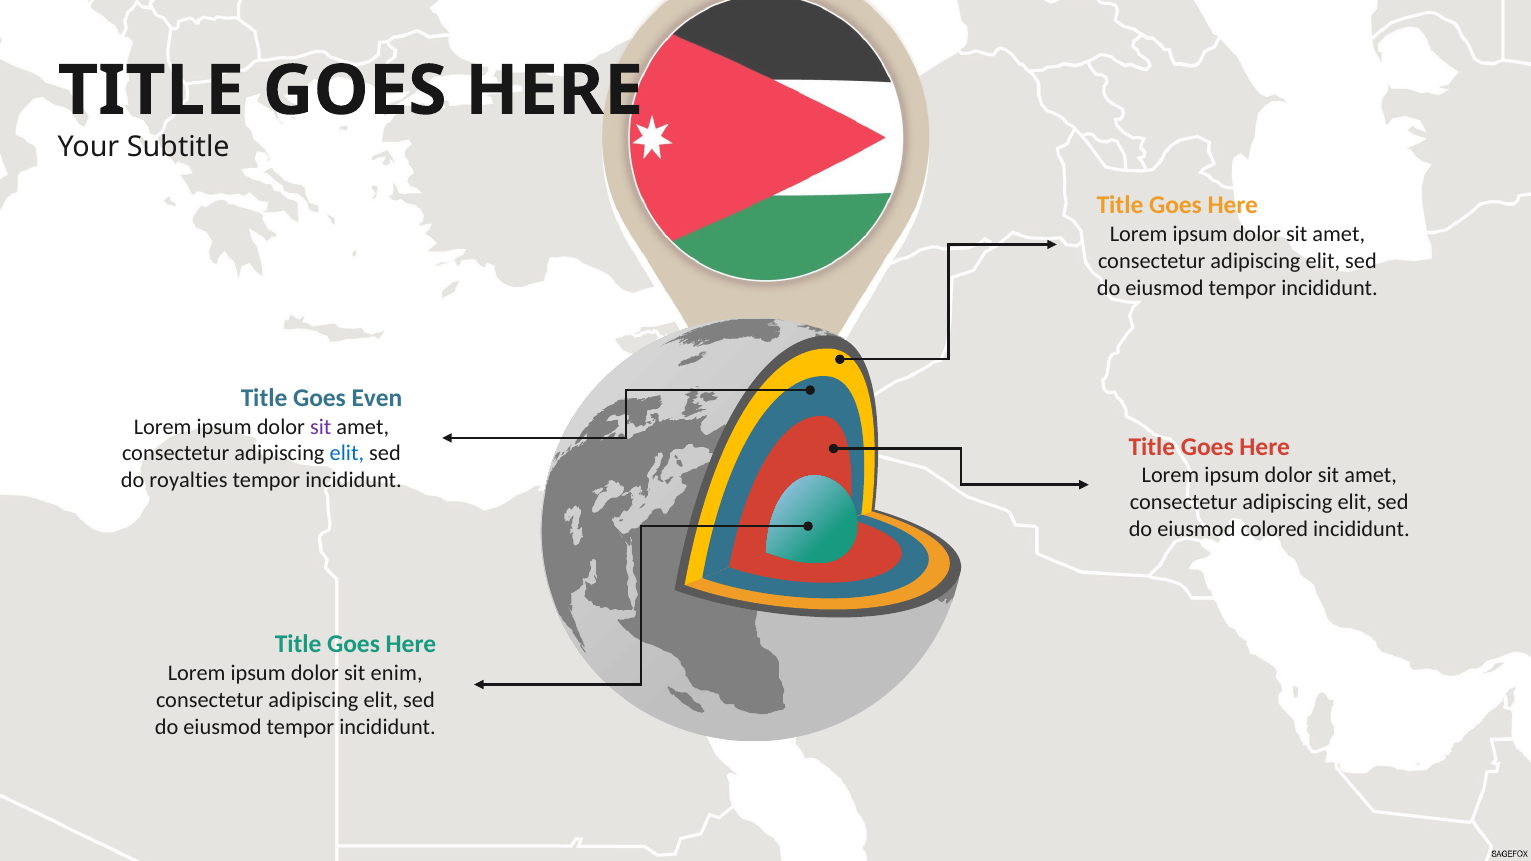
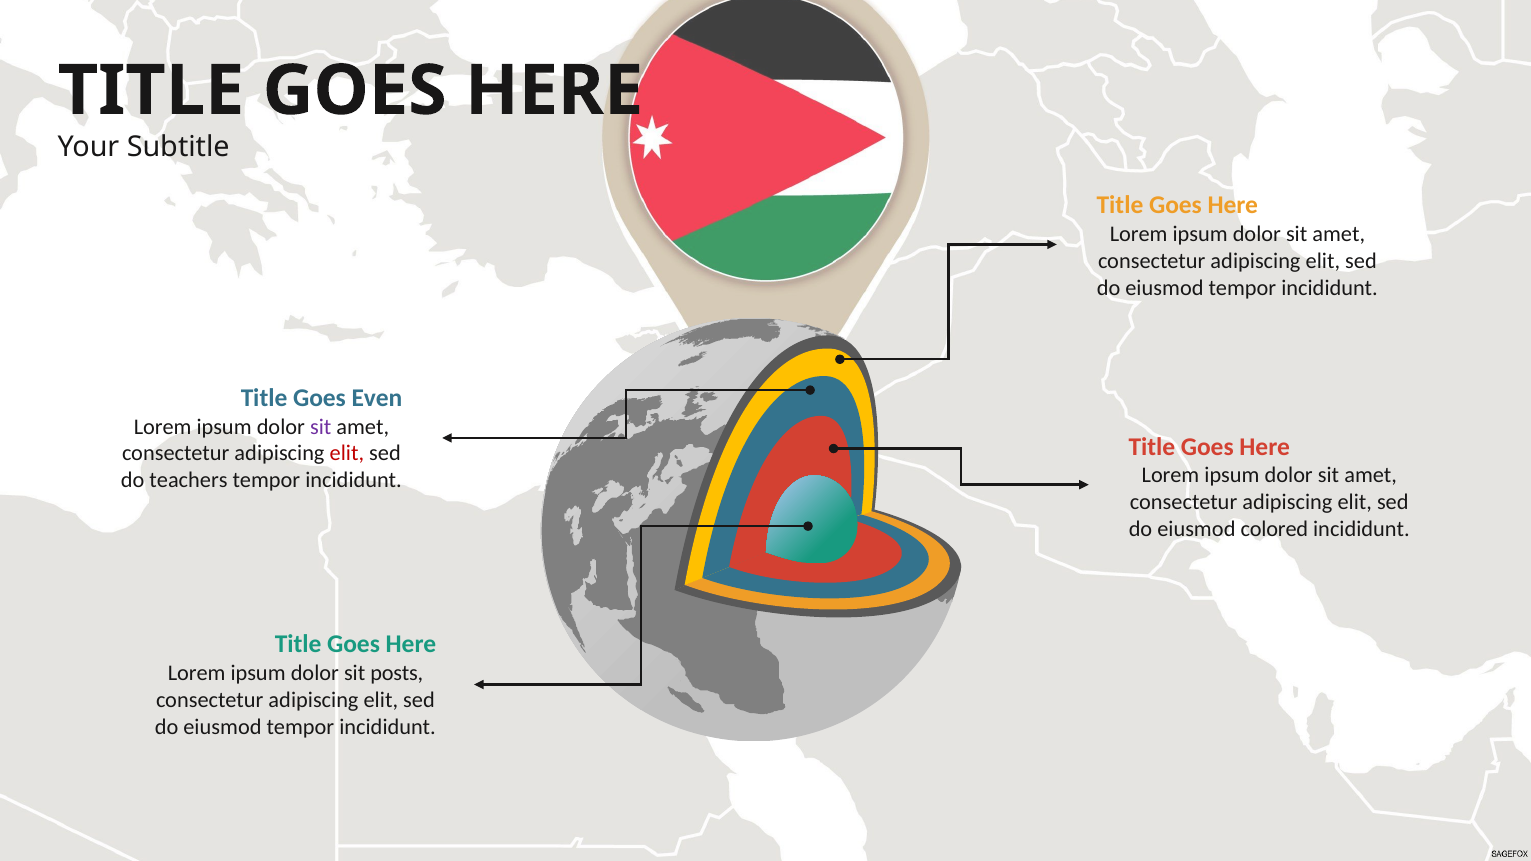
elit at (347, 454) colour: blue -> red
royalties: royalties -> teachers
enim: enim -> posts
